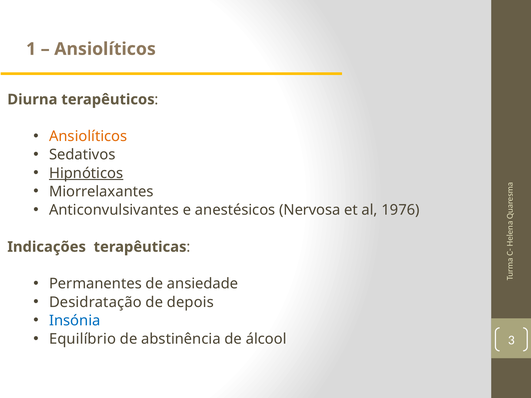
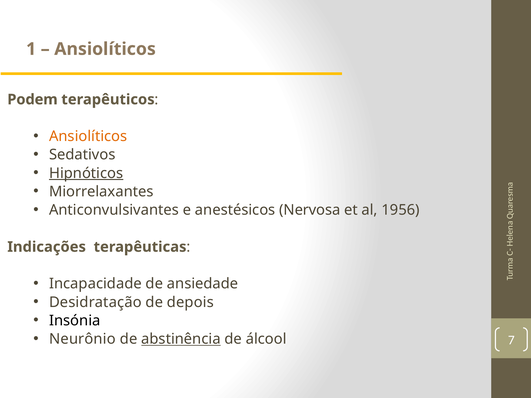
Diurna: Diurna -> Podem
1976: 1976 -> 1956
Permanentes: Permanentes -> Incapacidade
Insónia colour: blue -> black
Equilíbrio: Equilíbrio -> Neurônio
abstinência underline: none -> present
3: 3 -> 7
